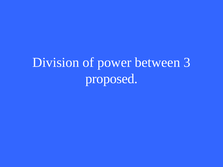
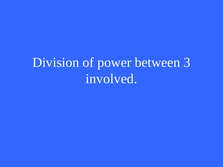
proposed: proposed -> involved
